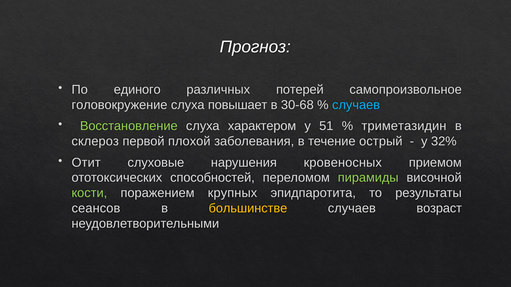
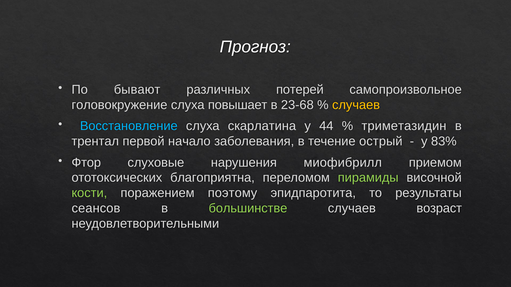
единого: единого -> бывают
30-68: 30-68 -> 23-68
случаев at (356, 105) colour: light blue -> yellow
Восстановление colour: light green -> light blue
характером: характером -> скарлатина
51: 51 -> 44
склероз: склероз -> трентал
плохой: плохой -> начало
32%: 32% -> 83%
Отит: Отит -> Фтор
кровеносных: кровеносных -> миофибрилл
способностей: способностей -> благоприятна
крупных: крупных -> поэтому
большинстве colour: yellow -> light green
